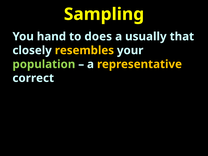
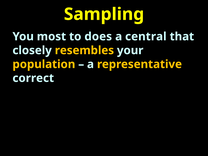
hand: hand -> most
usually: usually -> central
population colour: light green -> yellow
